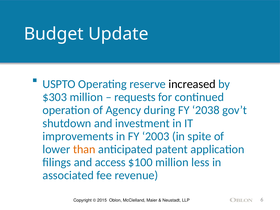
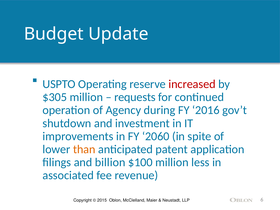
increased colour: black -> red
$303: $303 -> $305
2038: 2038 -> 2016
2003: 2003 -> 2060
access: access -> billion
